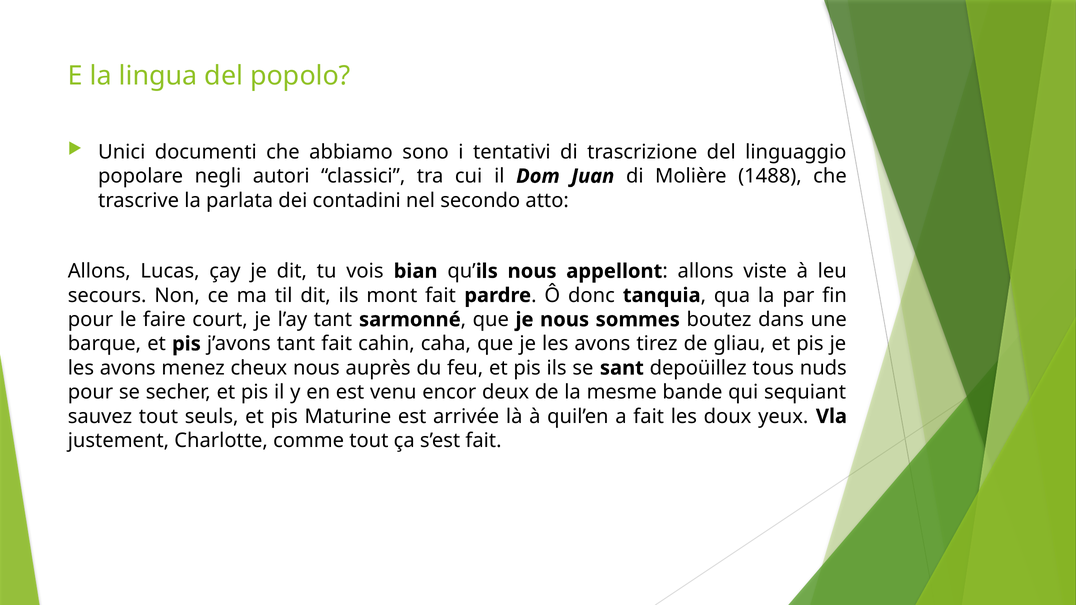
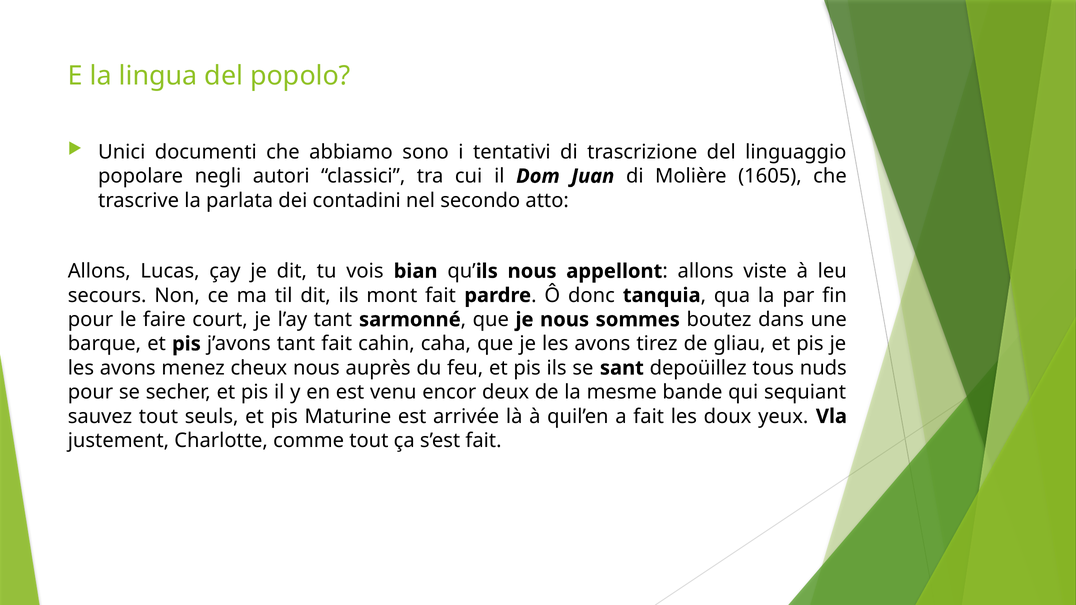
1488: 1488 -> 1605
